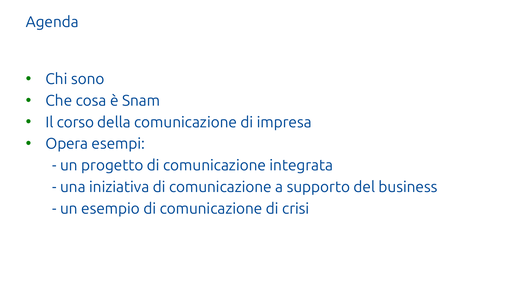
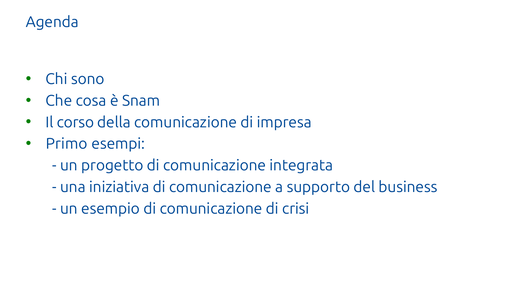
Opera: Opera -> Primo
